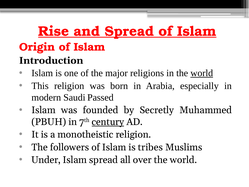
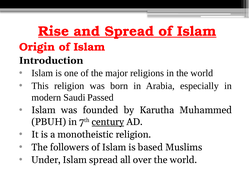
world at (202, 73) underline: present -> none
Secretly: Secretly -> Karutha
tribes: tribes -> based
